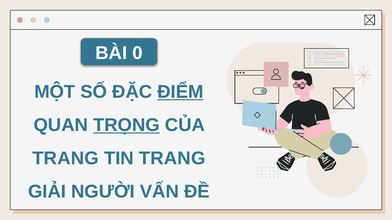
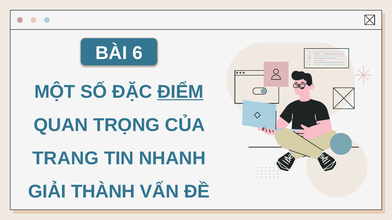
0: 0 -> 6
TRỌNG underline: present -> none
TIN TRANG: TRANG -> NHANH
NGƯỜI: NGƯỜI -> THÀNH
